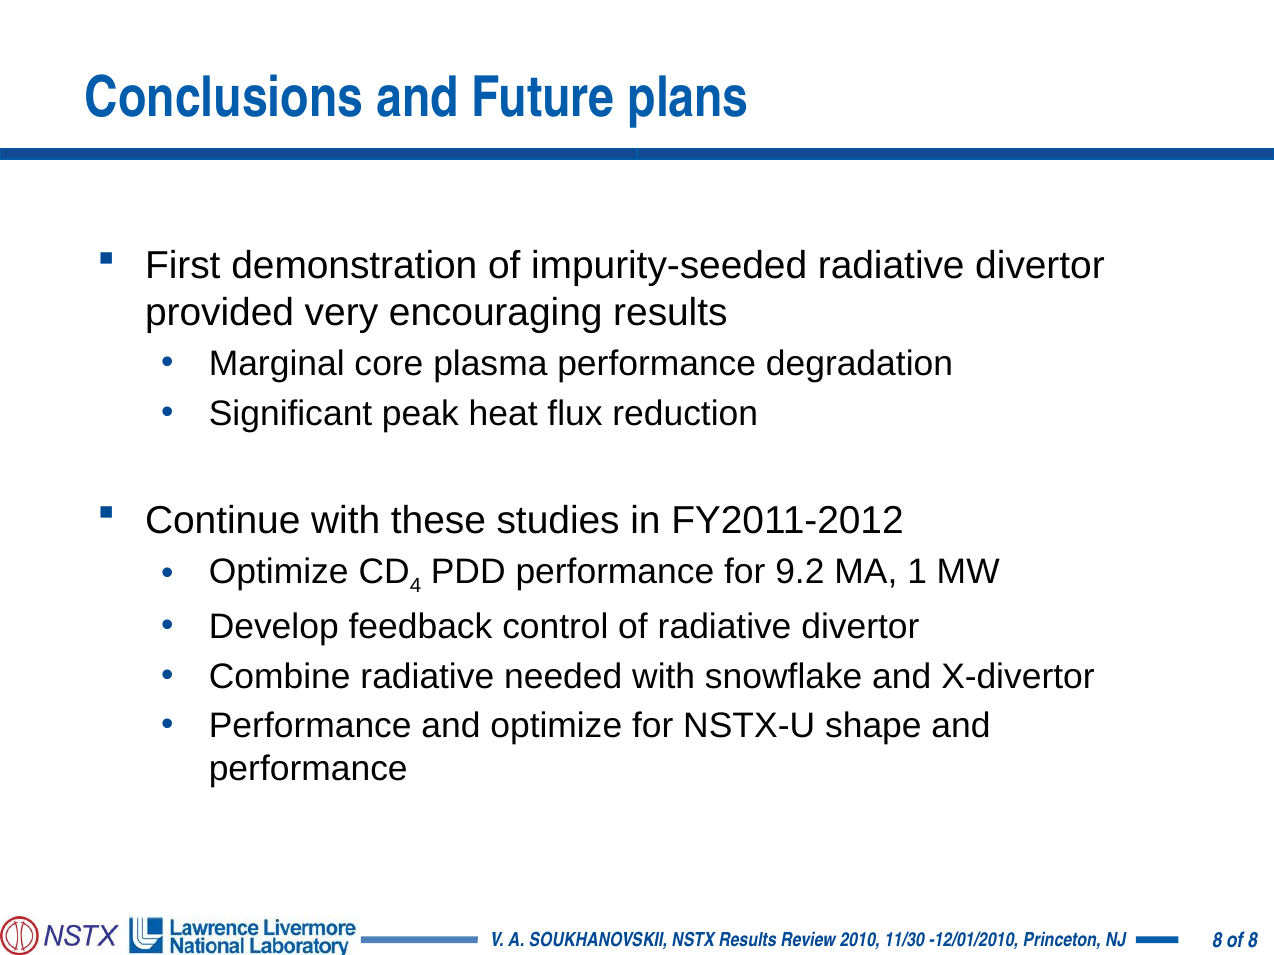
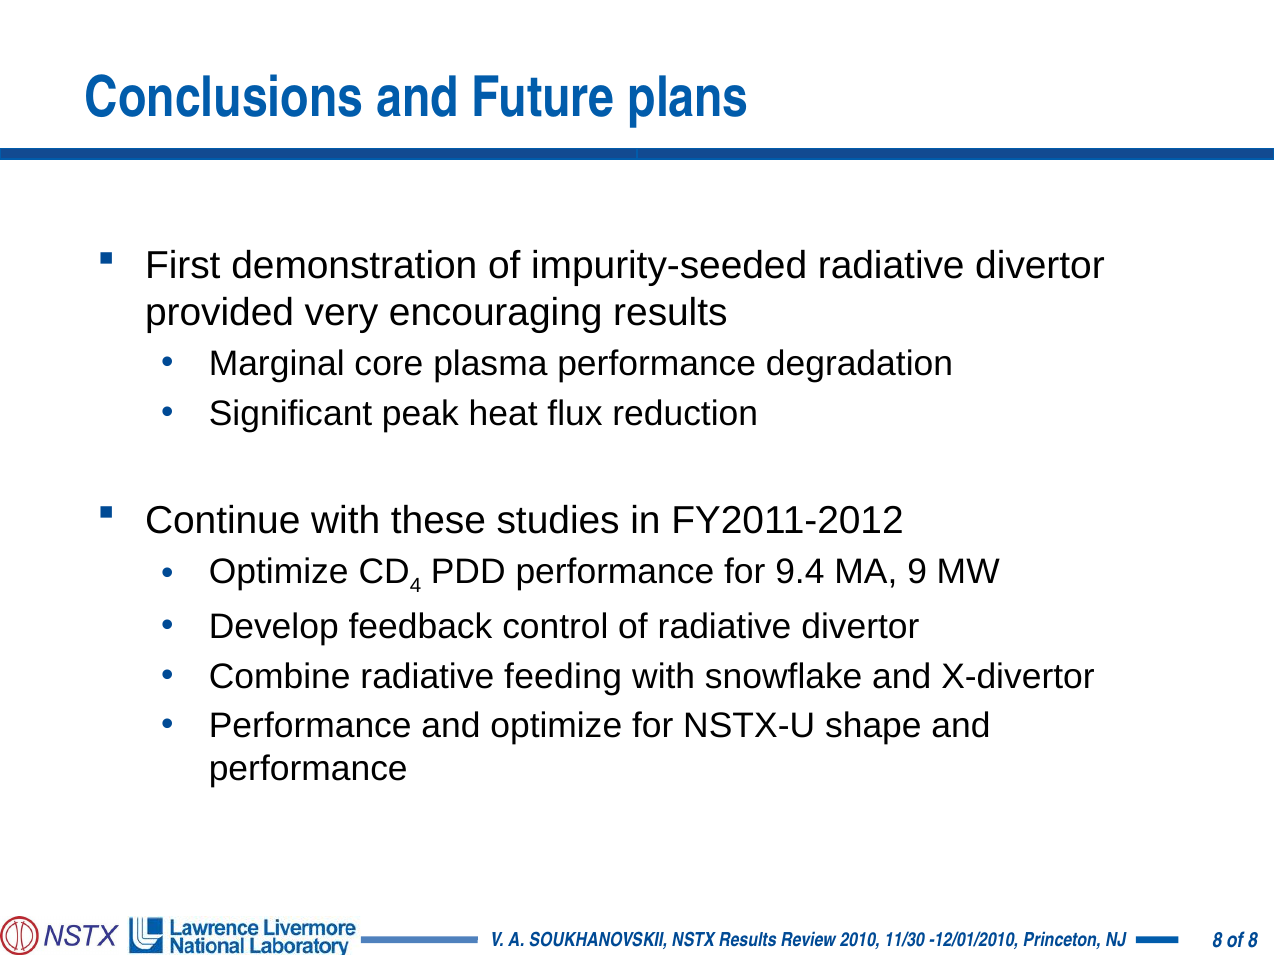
9.2: 9.2 -> 9.4
1: 1 -> 9
needed: needed -> feeding
